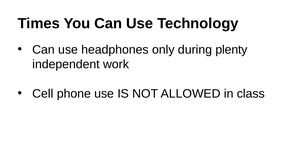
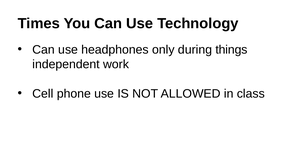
plenty: plenty -> things
